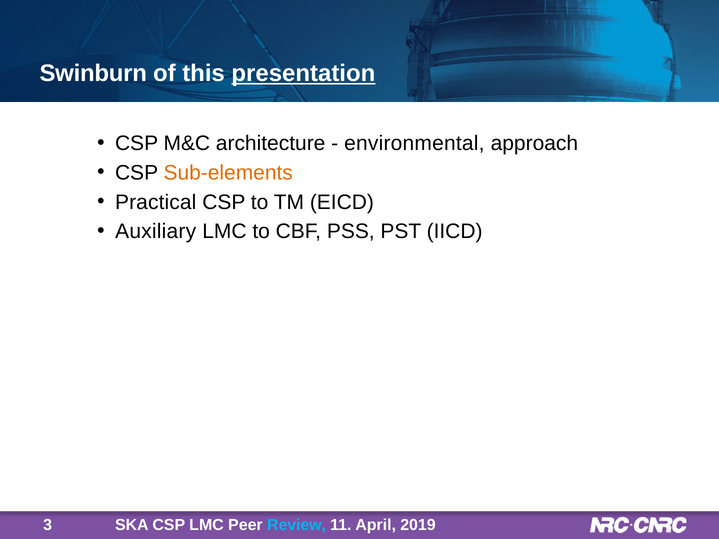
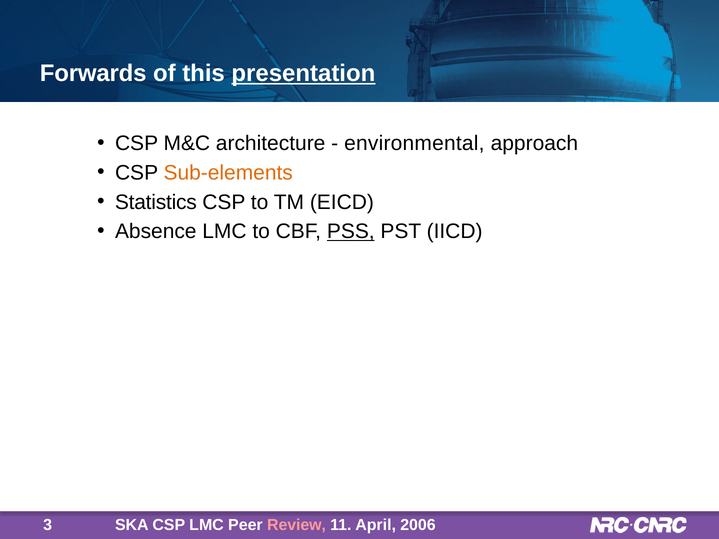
Swinburn: Swinburn -> Forwards
Practical: Practical -> Statistics
Auxiliary: Auxiliary -> Absence
PSS underline: none -> present
Review colour: light blue -> pink
2019: 2019 -> 2006
